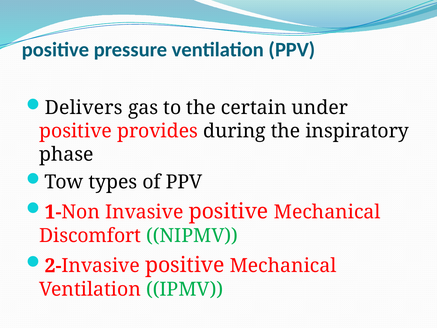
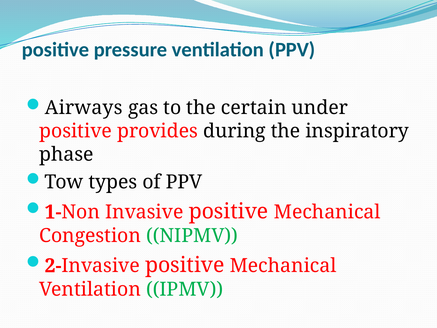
Delivers: Delivers -> Airways
Discomfort: Discomfort -> Congestion
